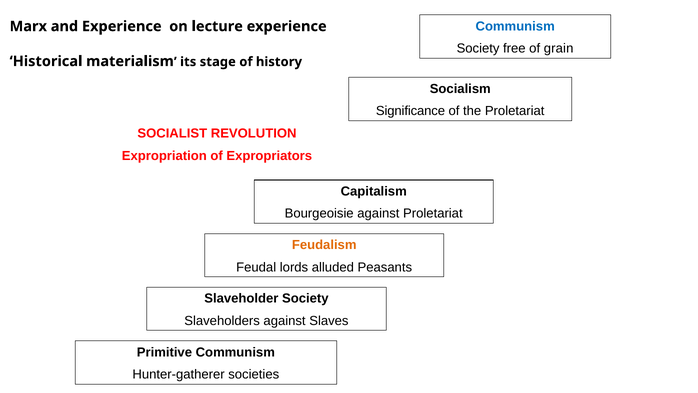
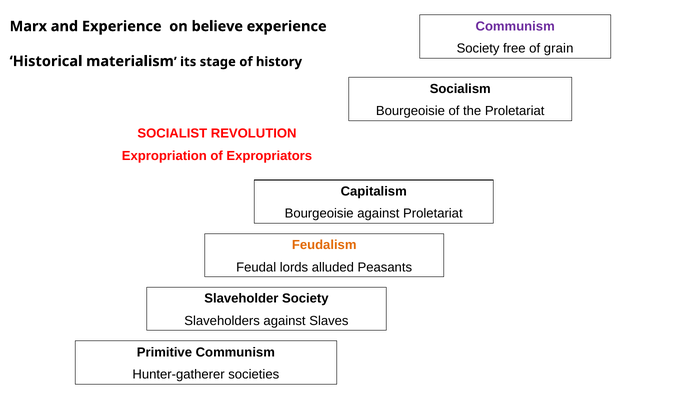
Communism at (515, 26) colour: blue -> purple
lecture: lecture -> believe
Significance at (411, 111): Significance -> Bourgeoisie
